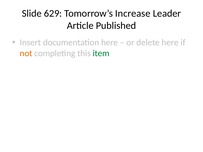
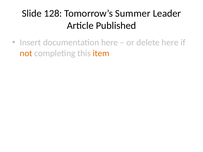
629: 629 -> 128
Increase: Increase -> Summer
item colour: green -> orange
